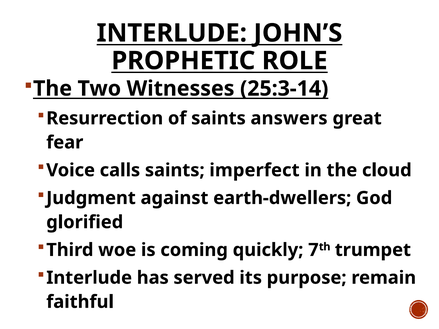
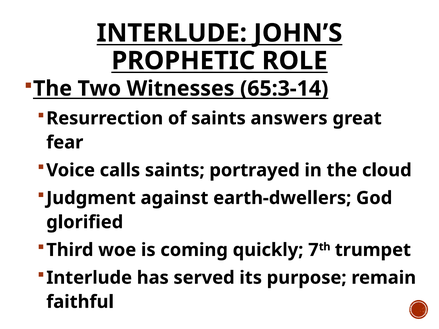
25:3-14: 25:3-14 -> 65:3-14
imperfect: imperfect -> portrayed
